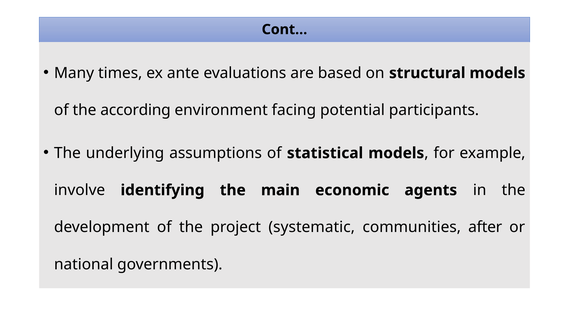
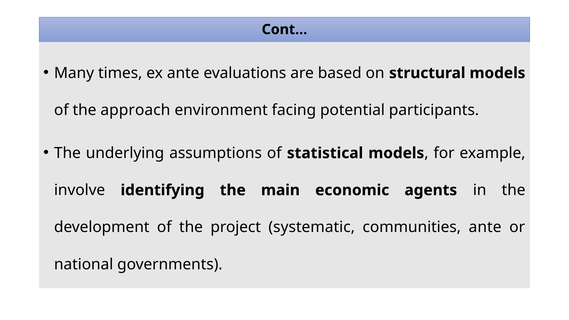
according: according -> approach
communities after: after -> ante
